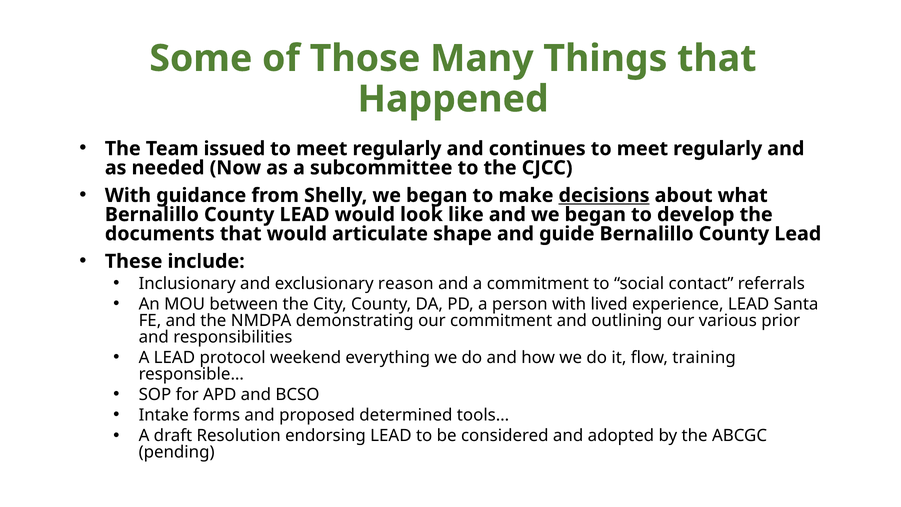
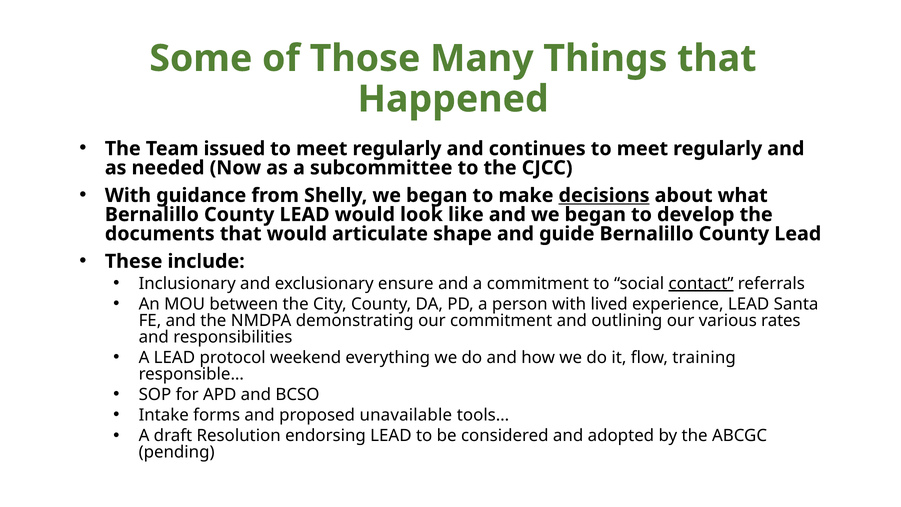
reason: reason -> ensure
contact underline: none -> present
prior: prior -> rates
determined: determined -> unavailable
